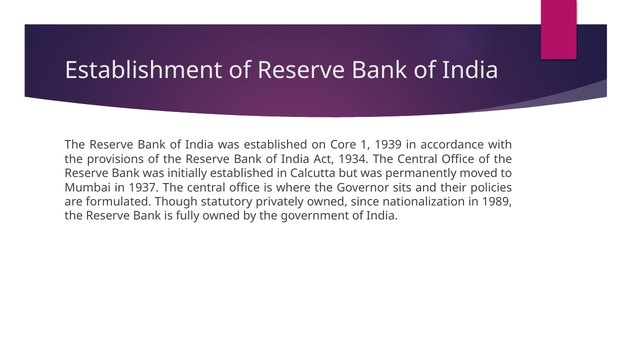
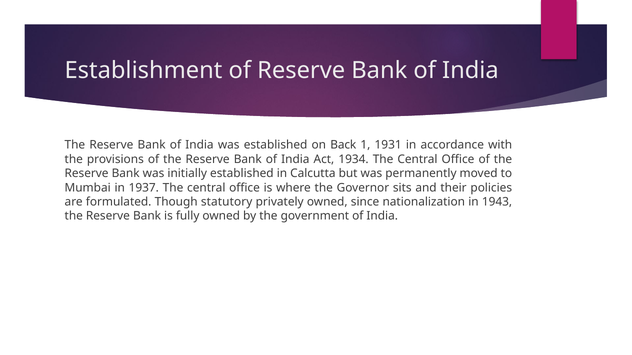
Core: Core -> Back
1939: 1939 -> 1931
1989: 1989 -> 1943
